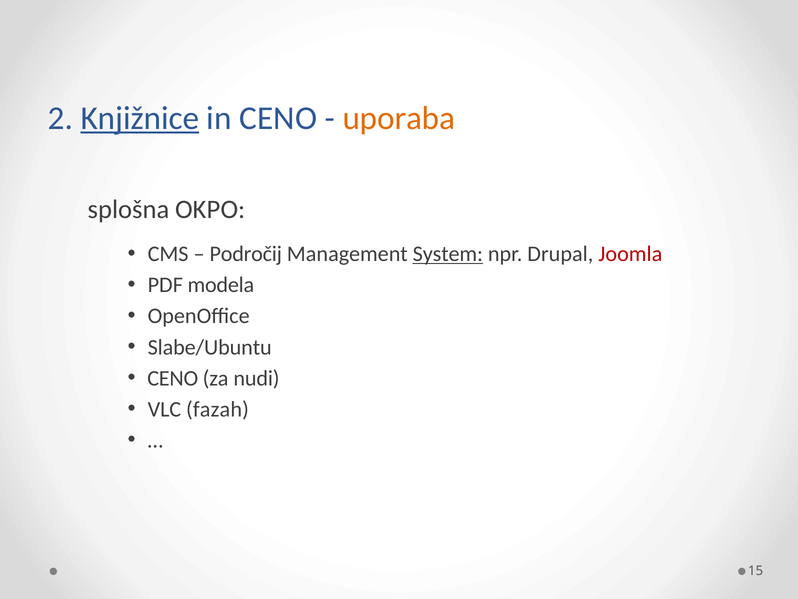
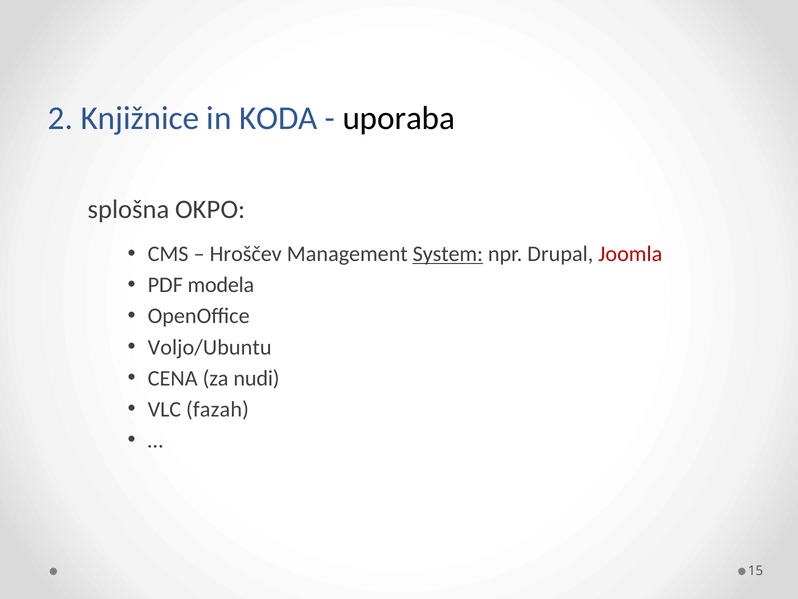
Knjižnice underline: present -> none
in CENO: CENO -> KODA
uporaba colour: orange -> black
Področij: Področij -> Hroščev
Slabe/Ubuntu: Slabe/Ubuntu -> Voljo/Ubuntu
CENO at (173, 378): CENO -> CENA
